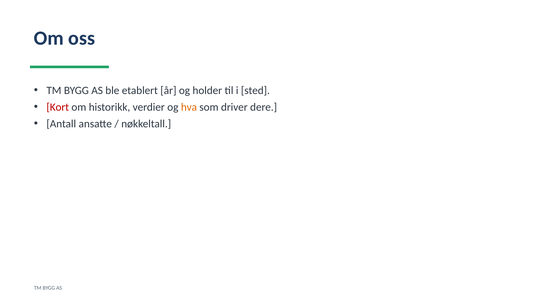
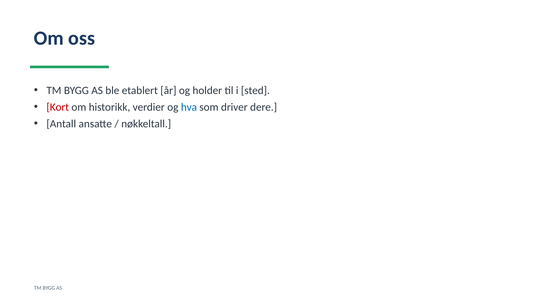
hva colour: orange -> blue
